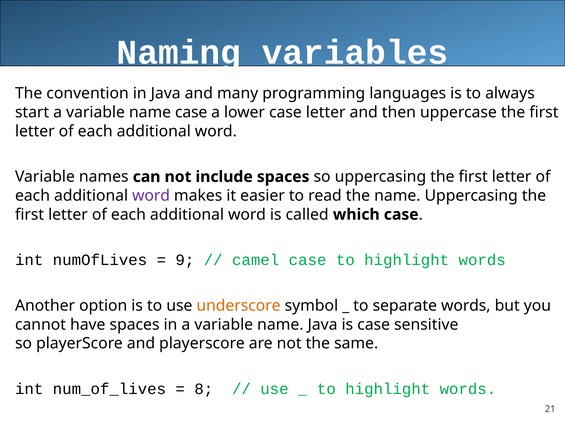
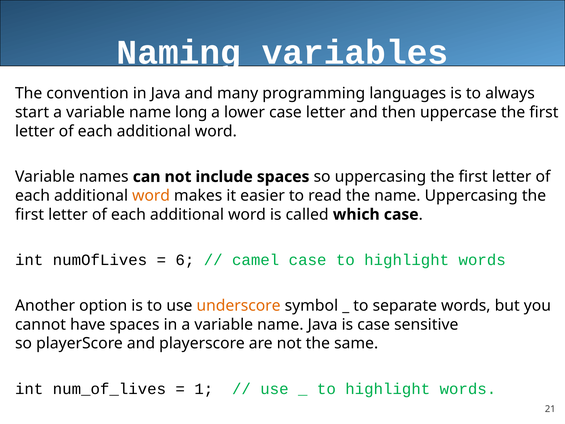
name case: case -> long
word at (151, 196) colour: purple -> orange
9: 9 -> 6
8: 8 -> 1
